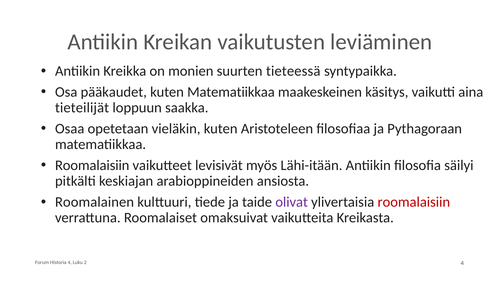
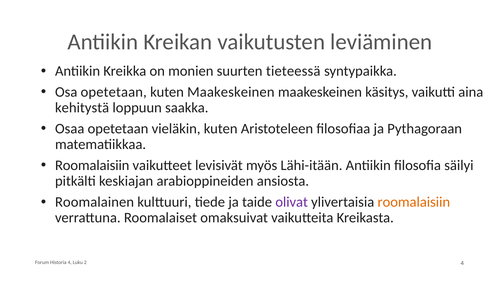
Osa pääkaudet: pääkaudet -> opetetaan
kuten Matematiikkaa: Matematiikkaa -> Maakeskeinen
tieteilijät: tieteilijät -> kehitystä
roomalaisiin at (414, 202) colour: red -> orange
